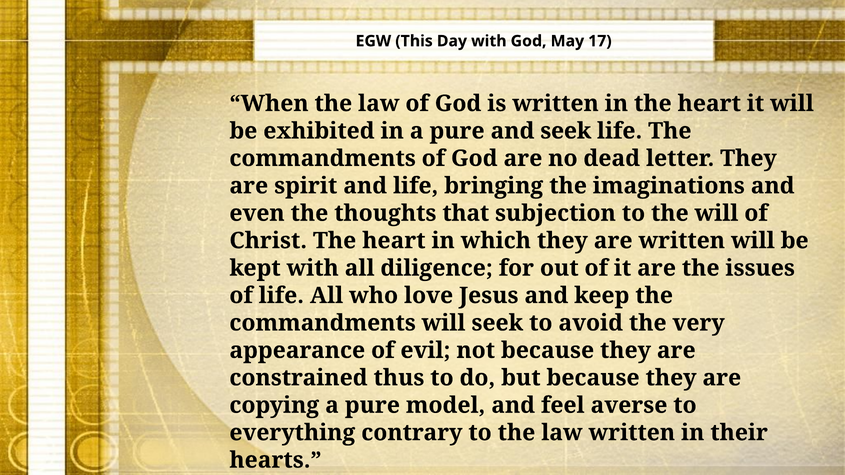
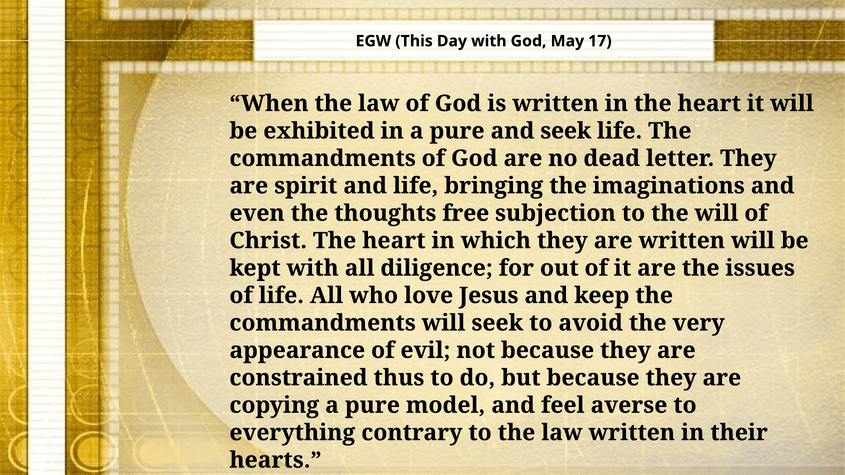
that: that -> free
